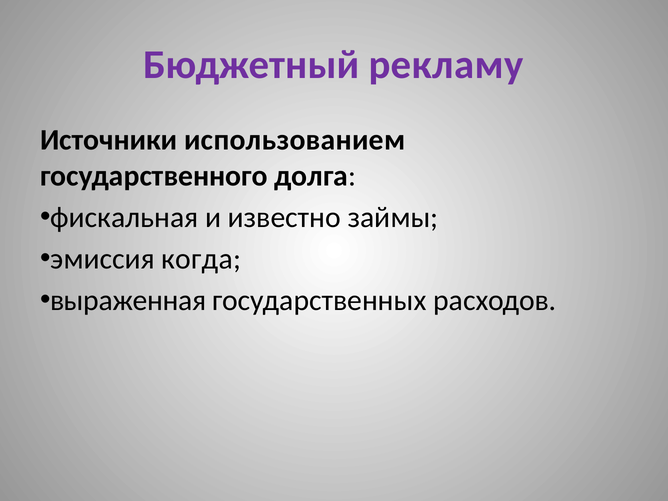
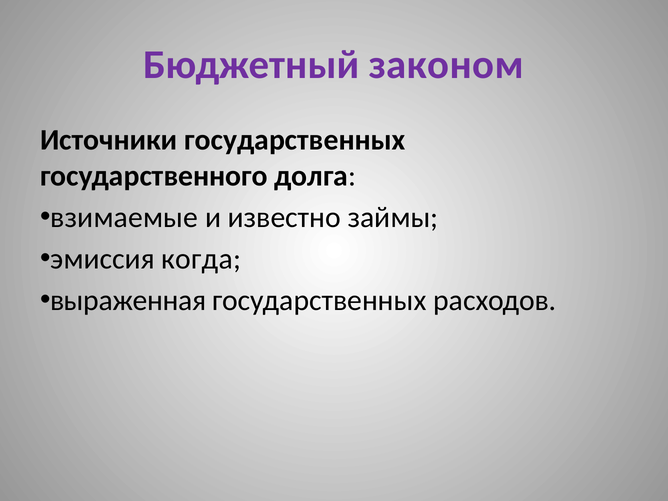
рекламу: рекламу -> законом
Источники использованием: использованием -> государственных
фискальная: фискальная -> взимаемые
